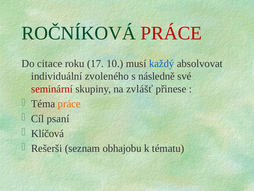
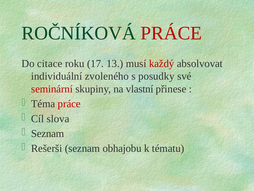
10: 10 -> 13
každý colour: blue -> red
následně: následně -> posudky
zvlášť: zvlášť -> vlastní
práce at (69, 104) colour: orange -> red
psaní: psaní -> slova
Klíčová at (48, 133): Klíčová -> Seznam
